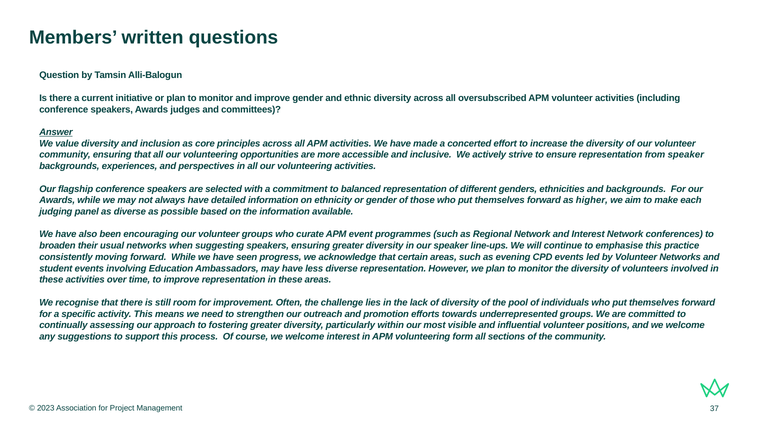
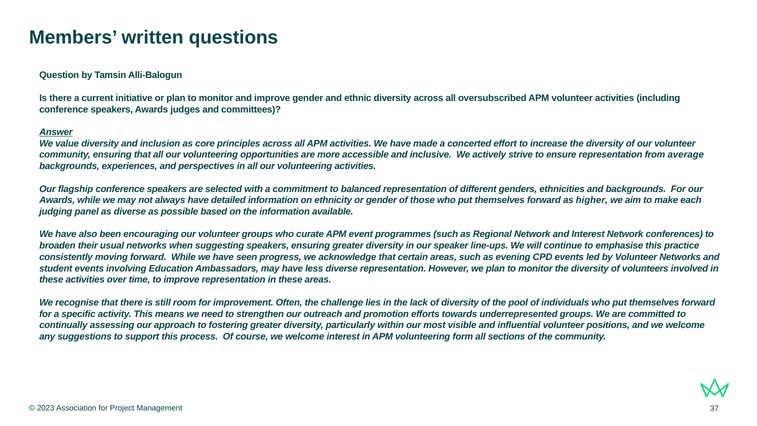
from speaker: speaker -> average
